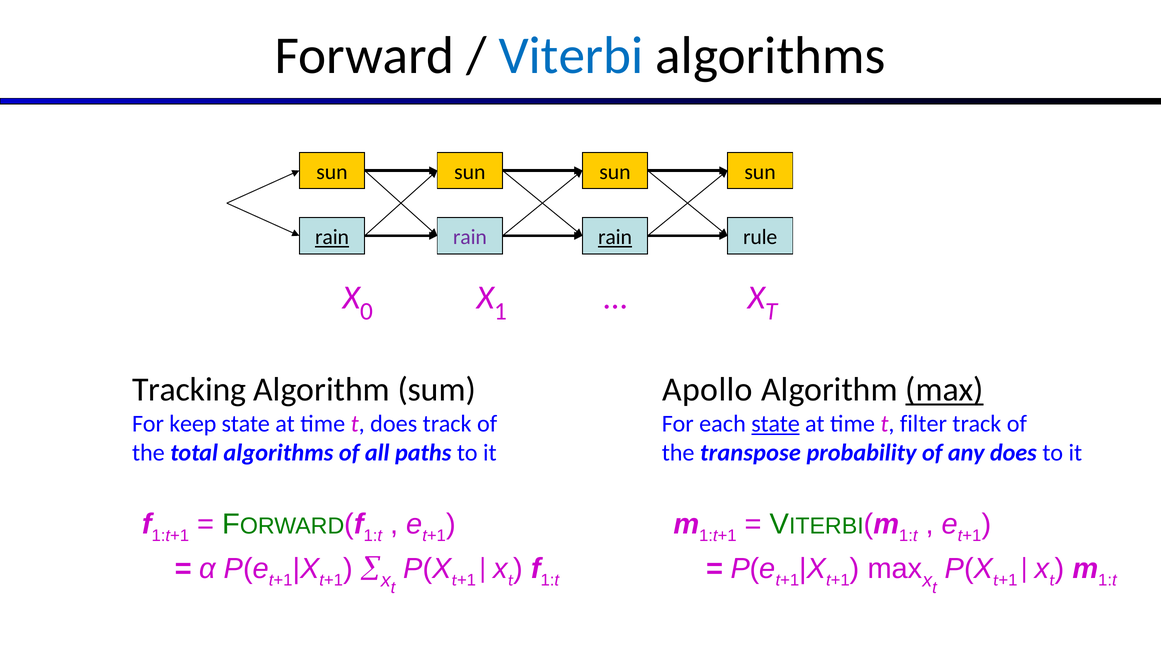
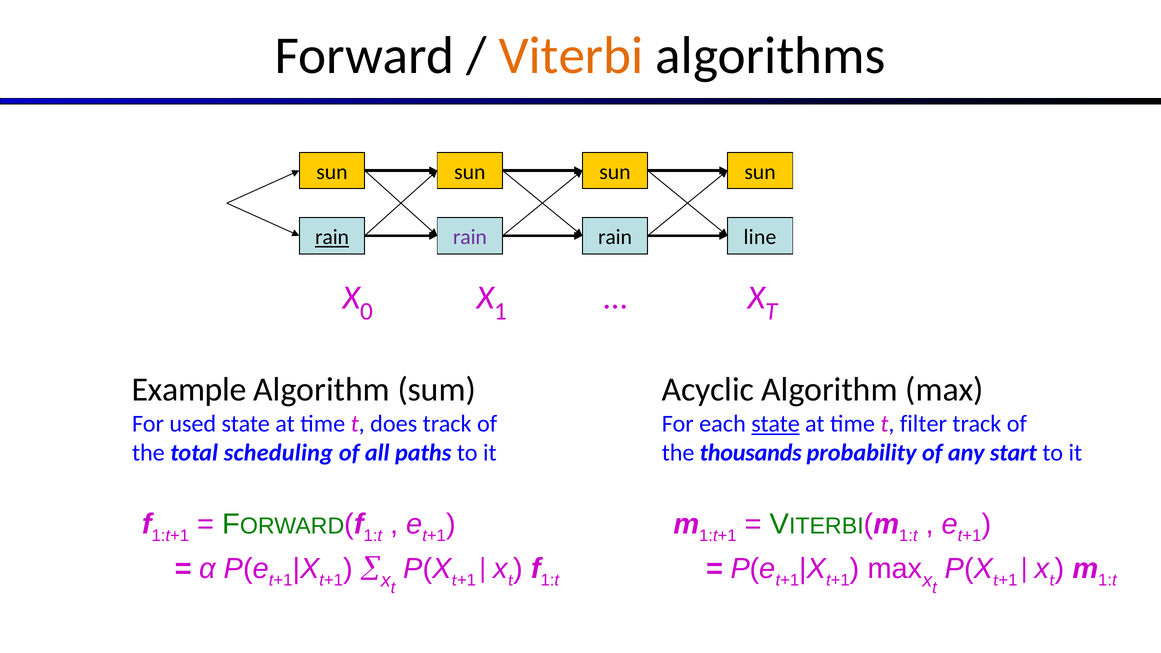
Viterbi colour: blue -> orange
rain at (615, 237) underline: present -> none
rule: rule -> line
Tracking: Tracking -> Example
Apollo: Apollo -> Acyclic
max at (944, 390) underline: present -> none
keep: keep -> used
total algorithms: algorithms -> scheduling
transpose: transpose -> thousands
any does: does -> start
